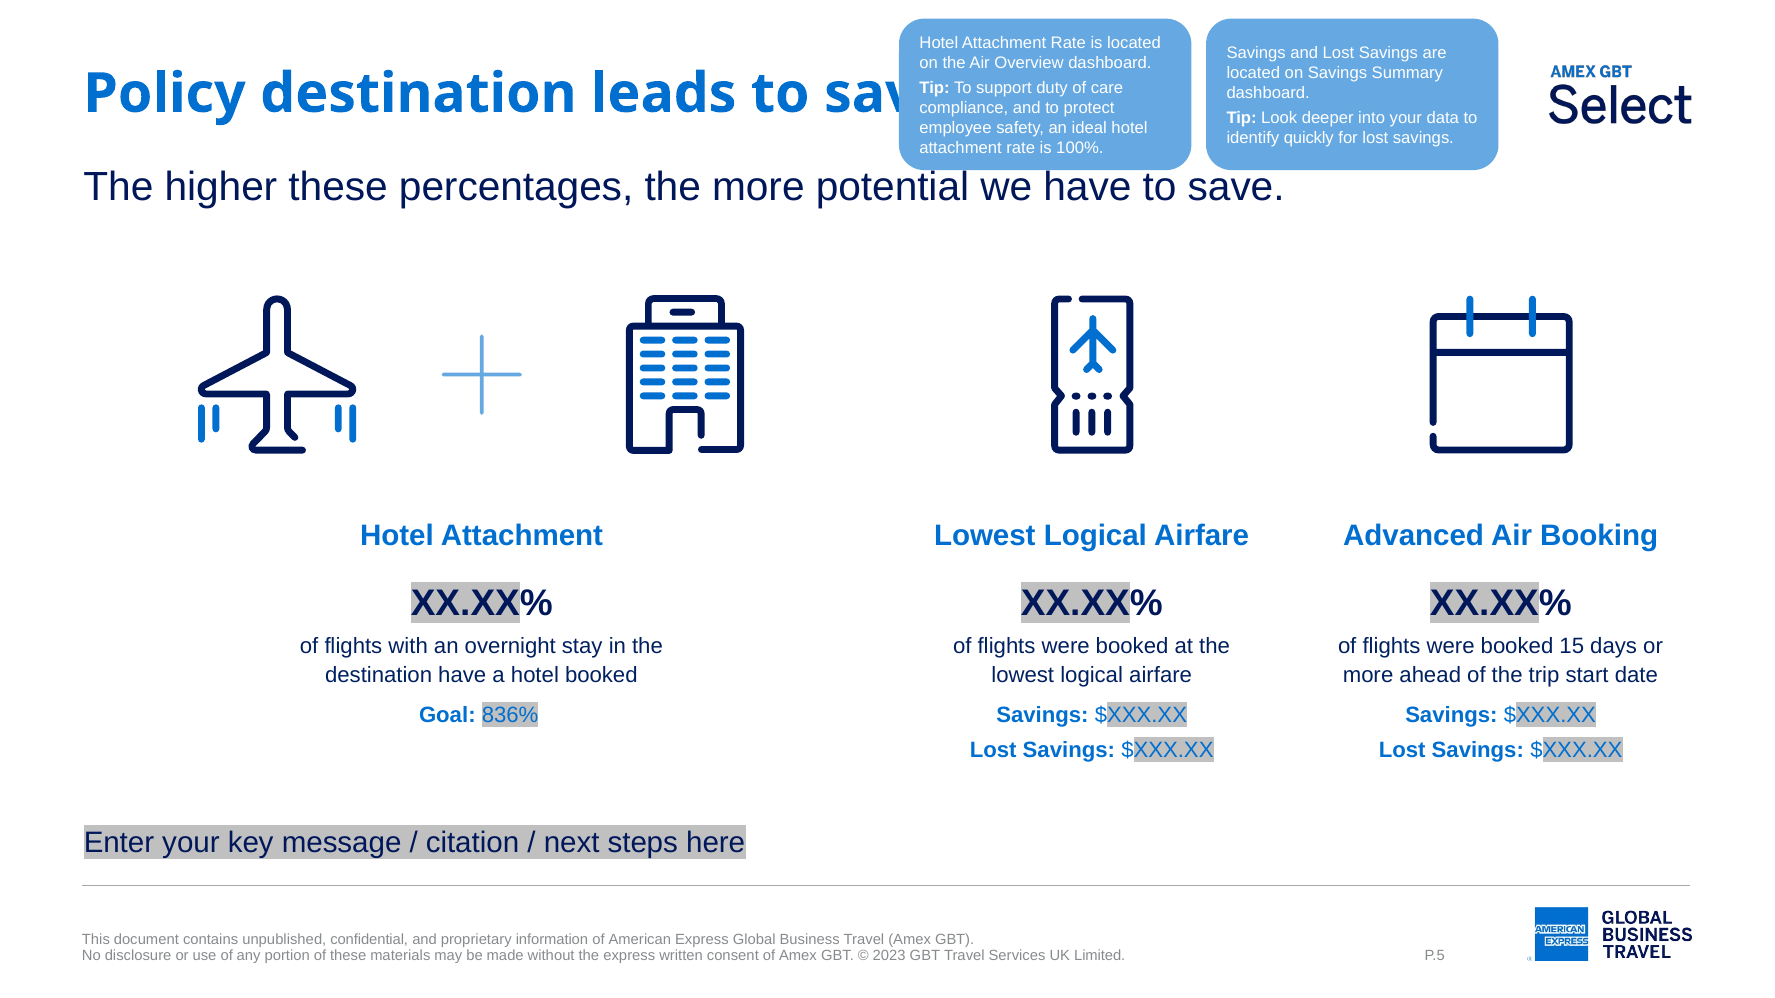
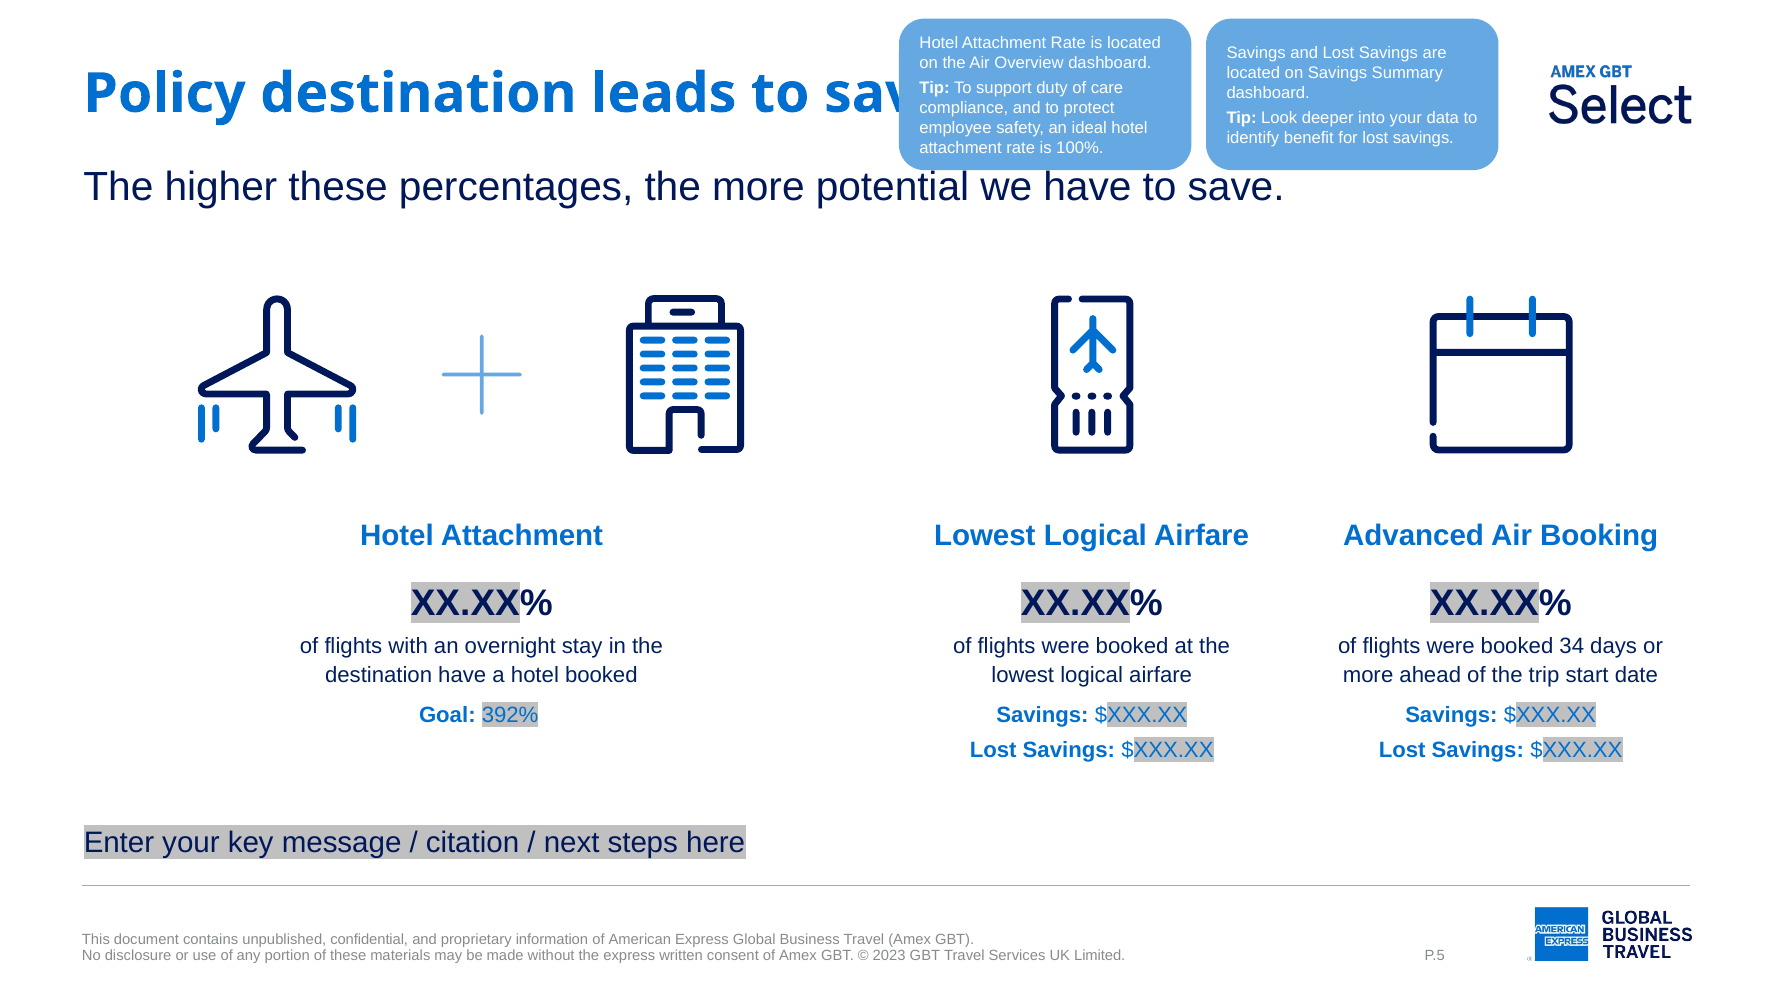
quickly: quickly -> benefit
15: 15 -> 34
836%: 836% -> 392%
